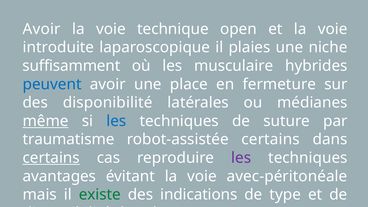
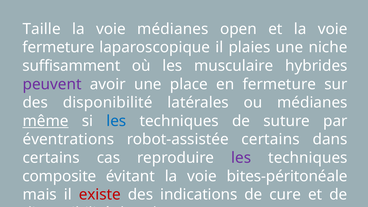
Avoir at (42, 29): Avoir -> Taille
voie technique: technique -> médianes
introduite at (58, 47): introduite -> fermeture
peuvent colour: blue -> purple
traumatisme: traumatisme -> éventrations
certains at (51, 158) underline: present -> none
avantages: avantages -> composite
avec-péritonéale: avec-péritonéale -> bites-péritonéale
existe colour: green -> red
type: type -> cure
